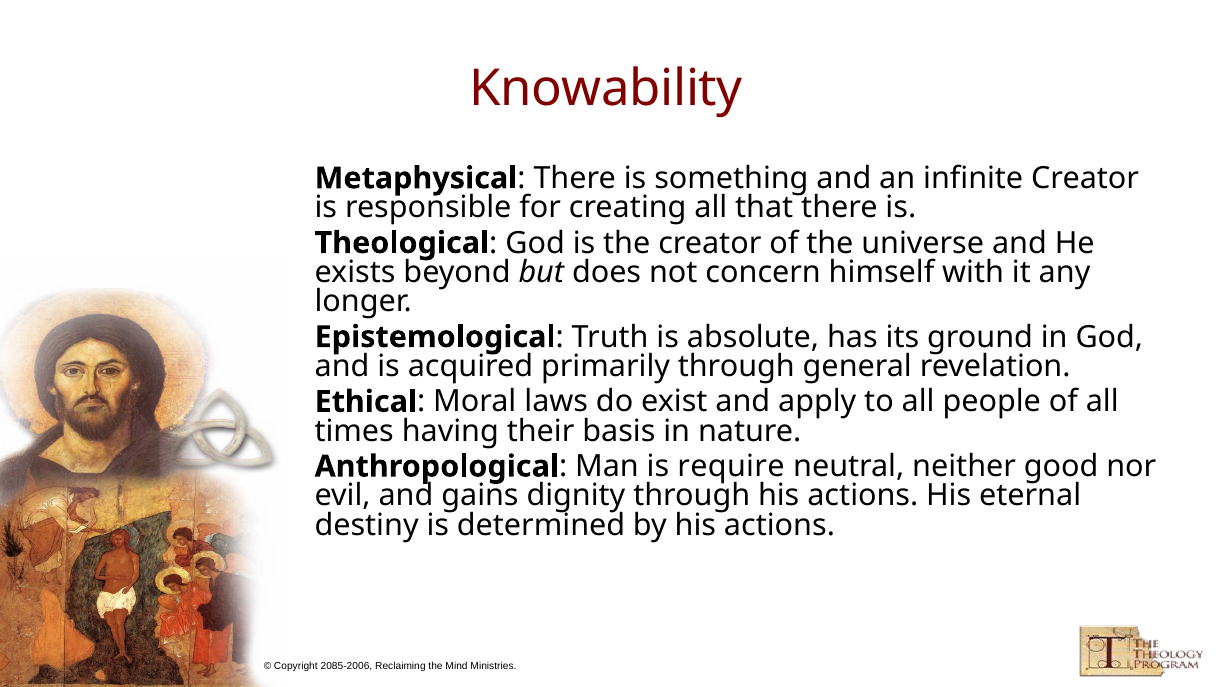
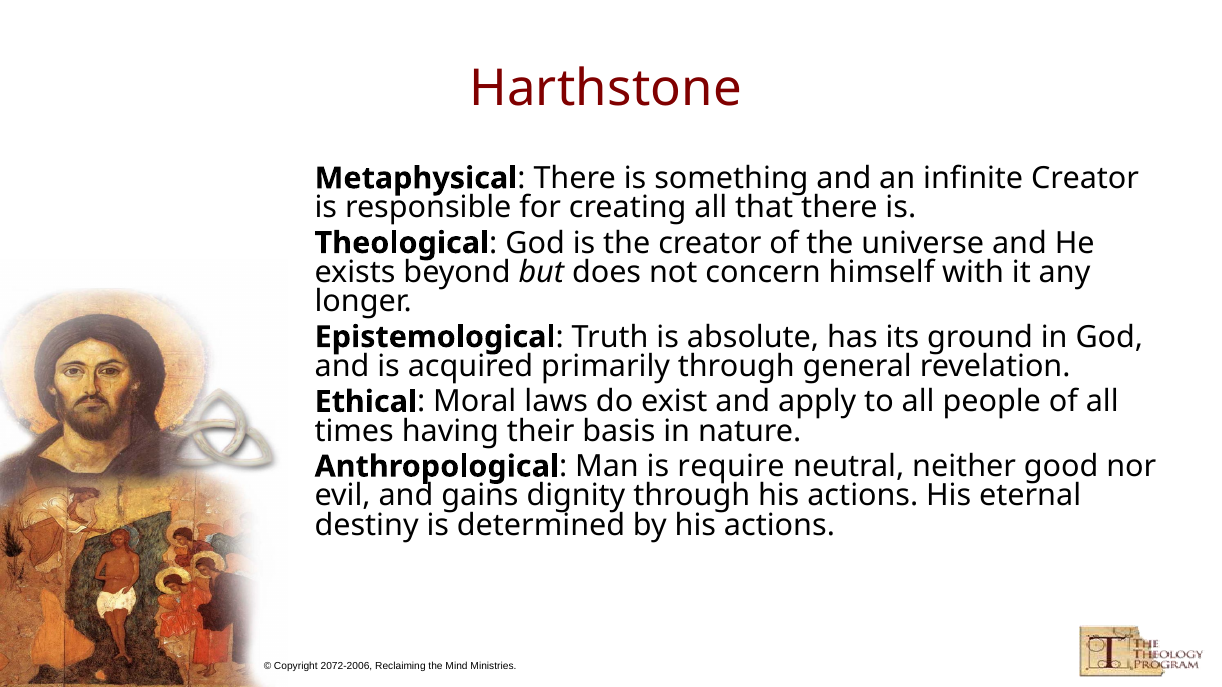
Knowability: Knowability -> Harthstone
2085-2006: 2085-2006 -> 2072-2006
